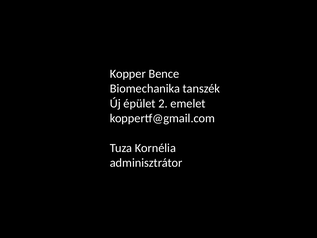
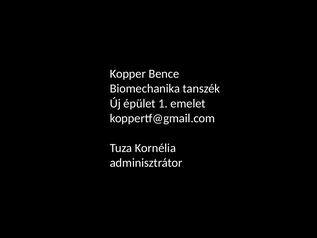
2: 2 -> 1
